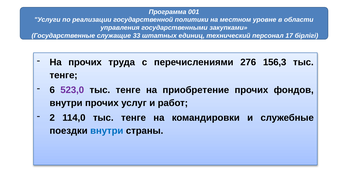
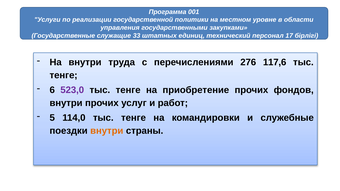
На прочих: прочих -> внутри
156,3: 156,3 -> 117,6
2: 2 -> 5
внутри at (107, 131) colour: blue -> orange
